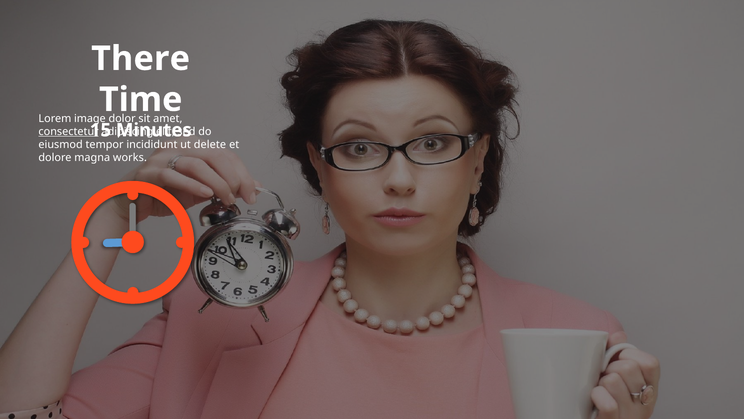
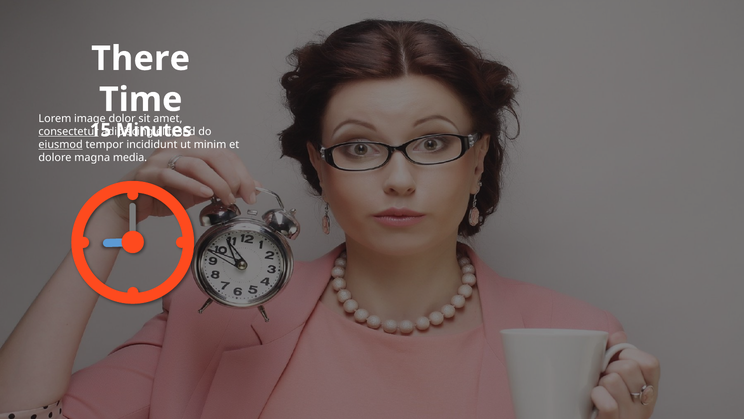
eiusmod underline: none -> present
delete: delete -> minim
works: works -> media
